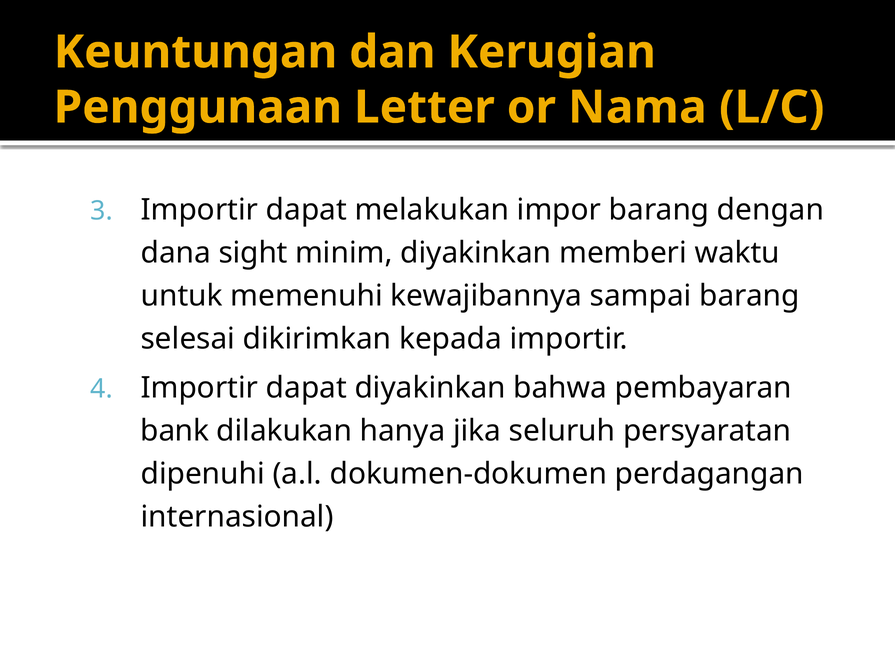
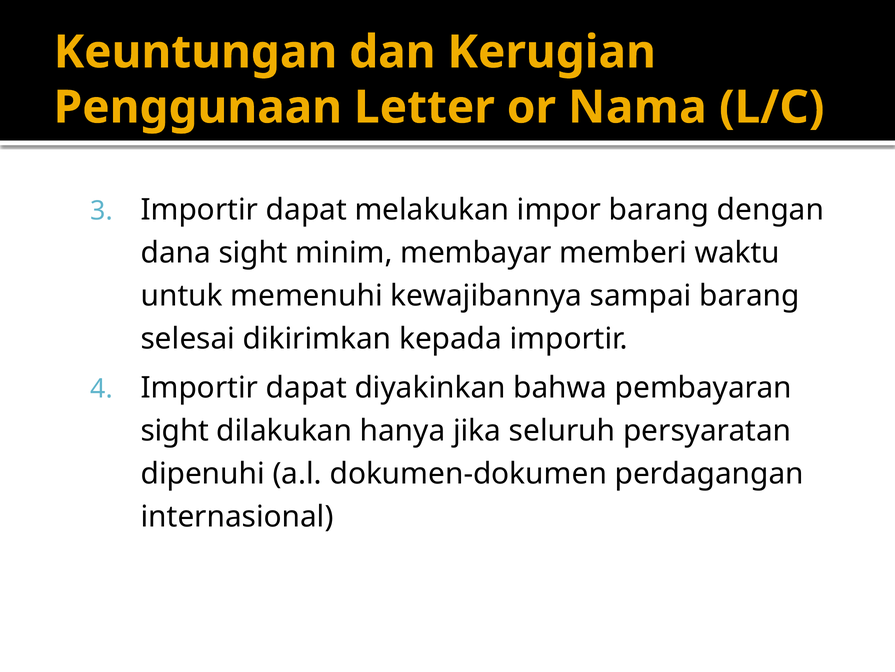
minim diyakinkan: diyakinkan -> membayar
bank at (175, 431): bank -> sight
